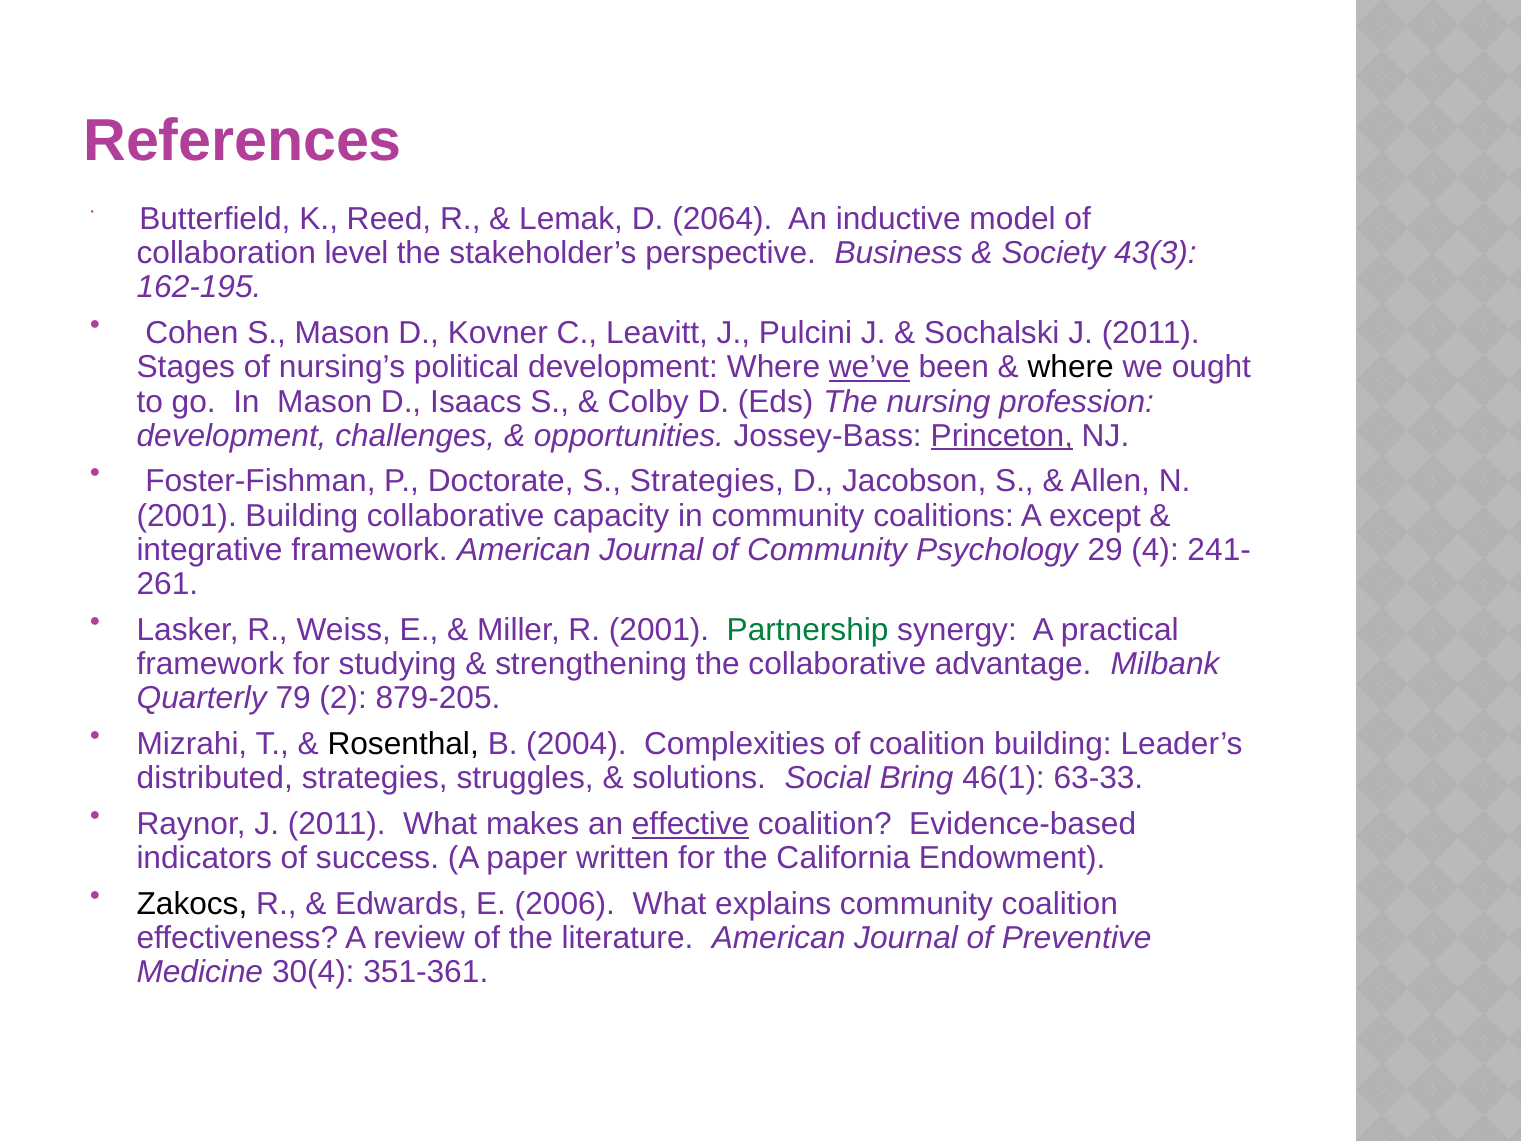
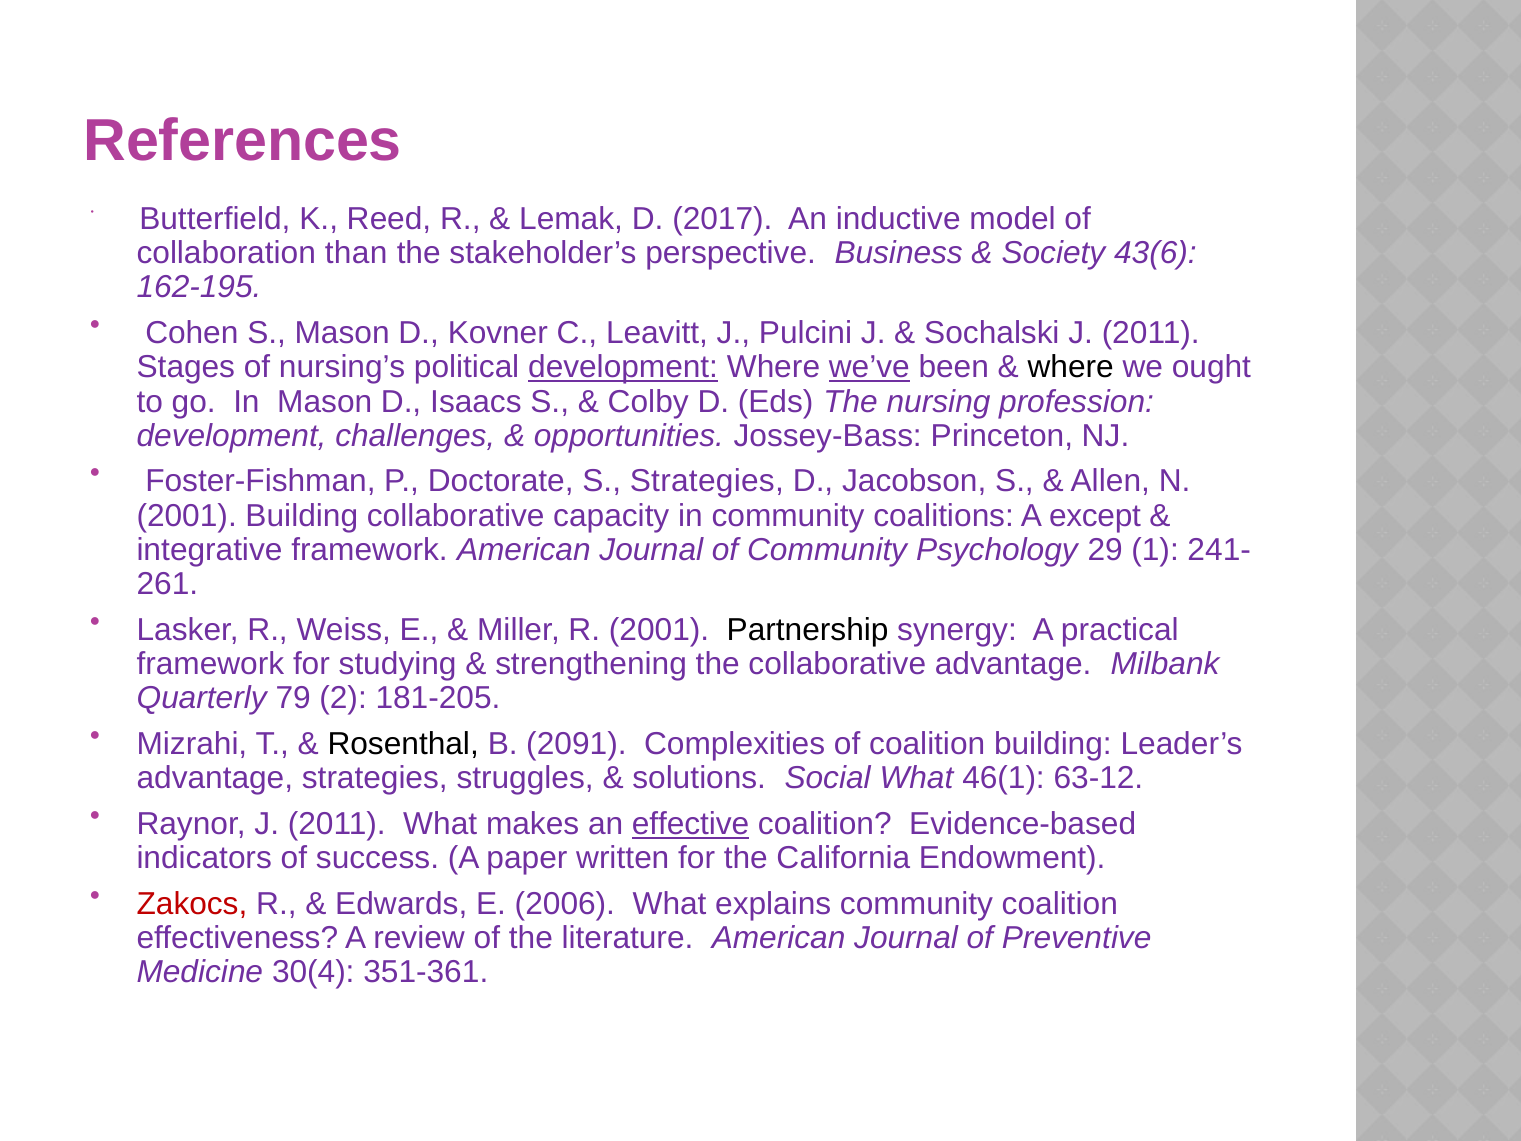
2064: 2064 -> 2017
level: level -> than
43(3: 43(3 -> 43(6
development at (623, 367) underline: none -> present
Princeton underline: present -> none
4: 4 -> 1
Partnership colour: green -> black
879-205: 879-205 -> 181-205
2004: 2004 -> 2091
distributed at (215, 778): distributed -> advantage
Social Bring: Bring -> What
63-33: 63-33 -> 63-12
Zakocs colour: black -> red
